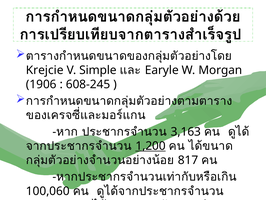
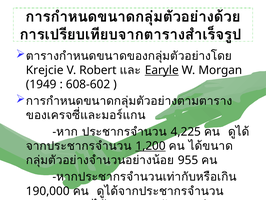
Simple: Simple -> Robert
Earyle underline: none -> present
1906: 1906 -> 1949
608-245: 608-245 -> 608-602
3,163: 3,163 -> 4,225
817: 817 -> 955
100,060: 100,060 -> 190,000
